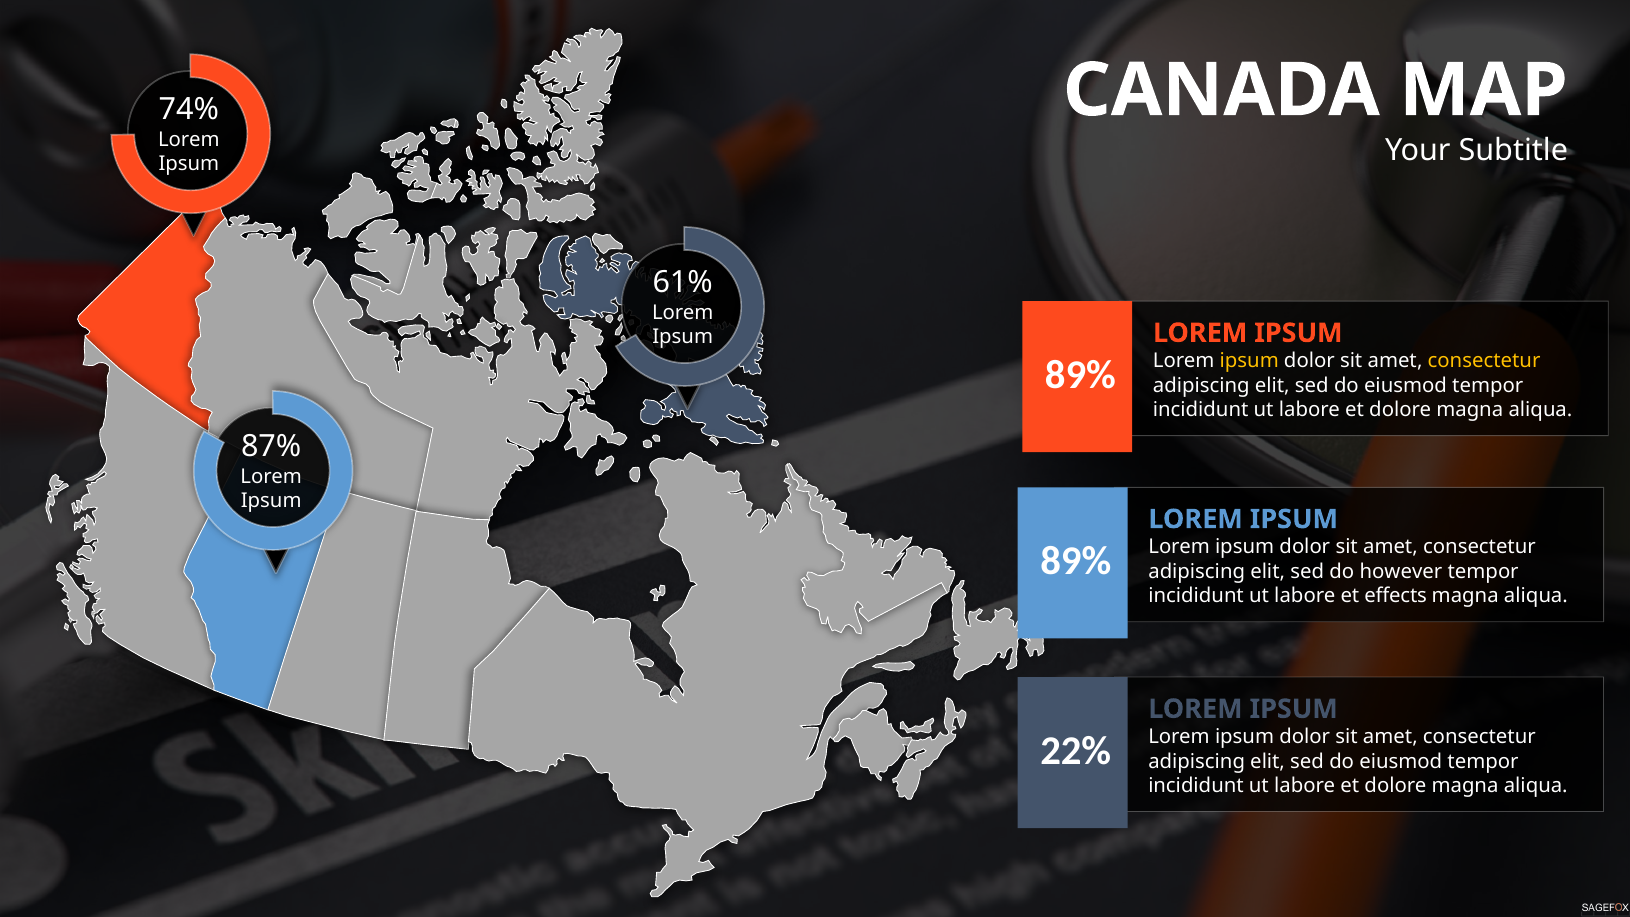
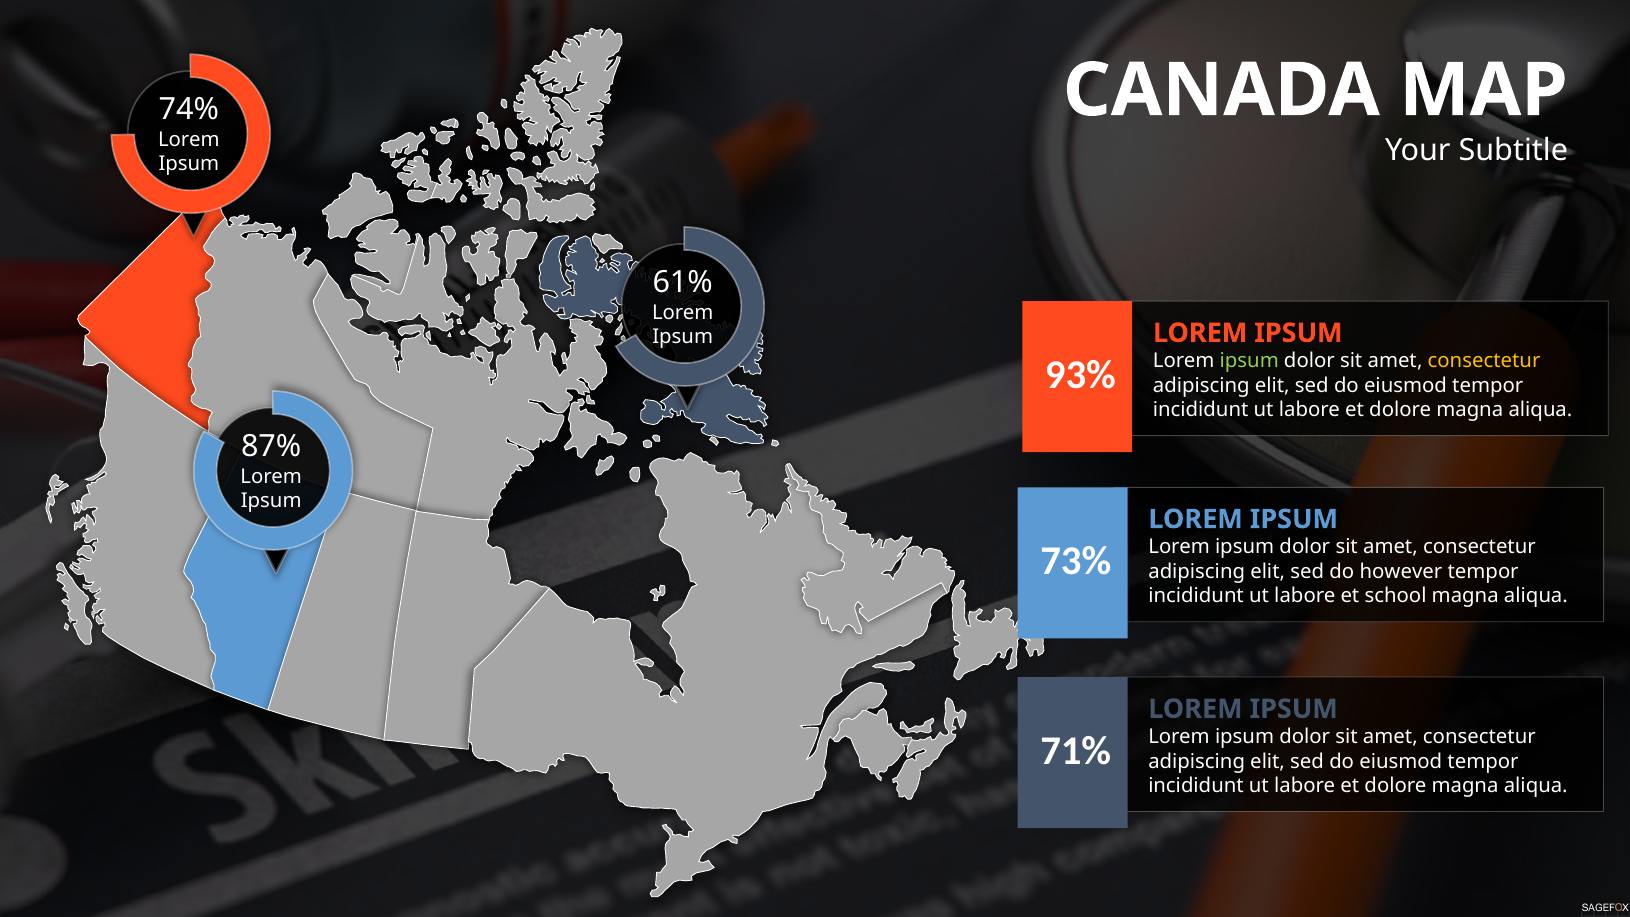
ipsum at (1249, 361) colour: yellow -> light green
89% at (1080, 375): 89% -> 93%
89% at (1076, 561): 89% -> 73%
effects: effects -> school
22%: 22% -> 71%
